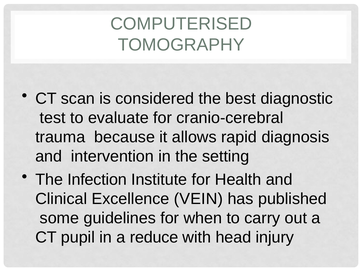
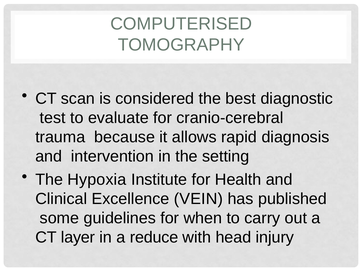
Infection: Infection -> Hypoxia
pupil: pupil -> layer
